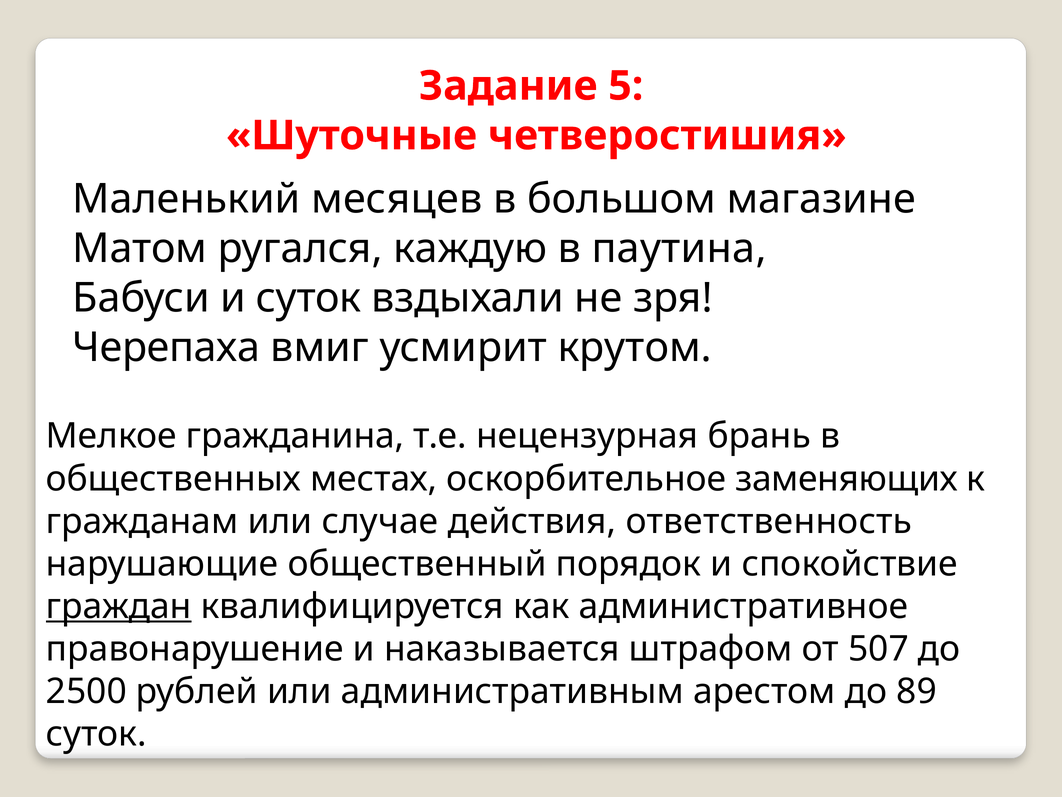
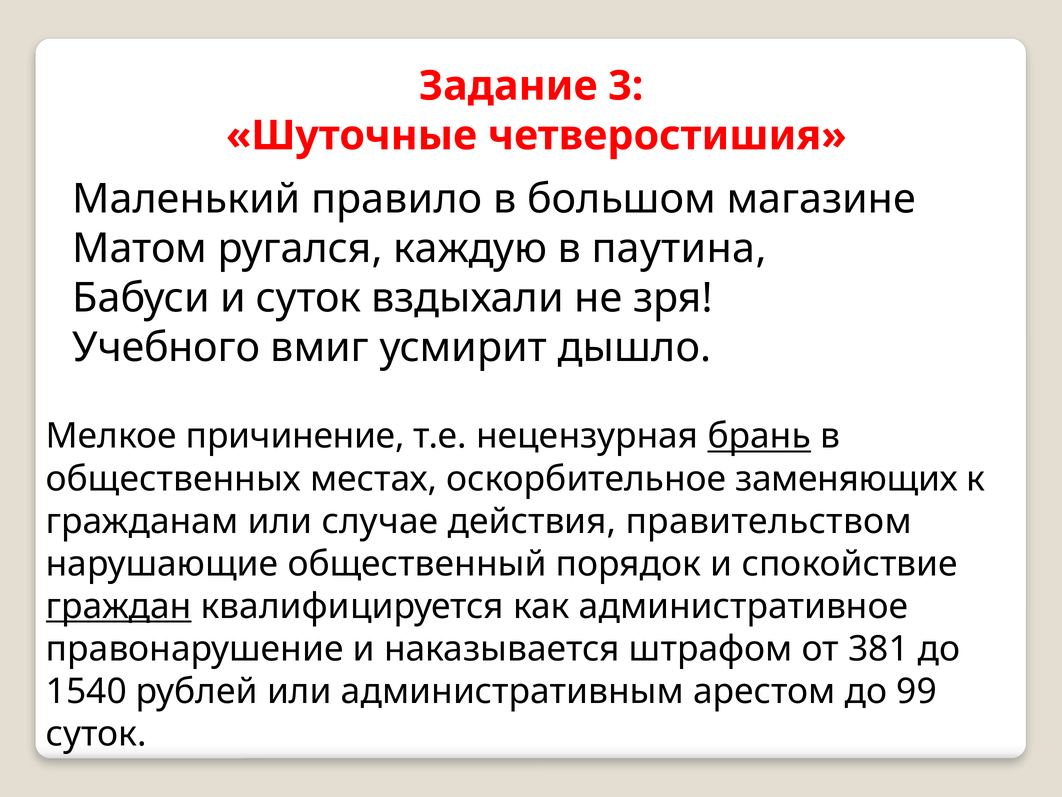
5: 5 -> 3
месяцев: месяцев -> правило
Черепаха: Черепаха -> Учебного
крутом: крутом -> дышло
гражданина: гражданина -> причинение
брань underline: none -> present
ответственность: ответственность -> правительством
507: 507 -> 381
2500: 2500 -> 1540
89: 89 -> 99
